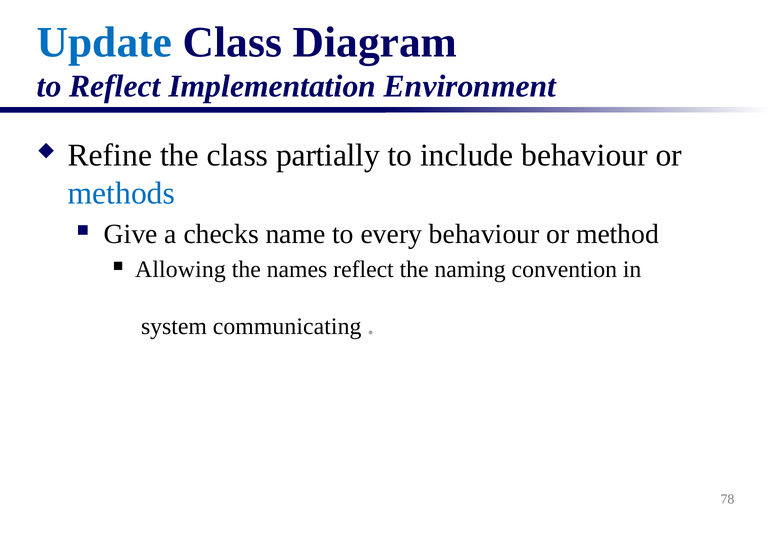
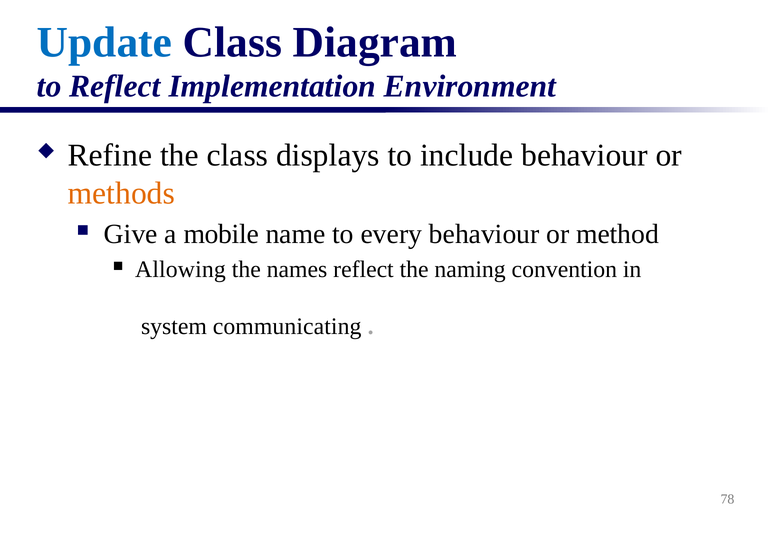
partially: partially -> displays
methods colour: blue -> orange
checks: checks -> mobile
